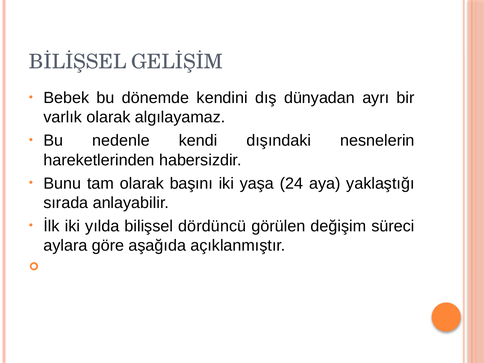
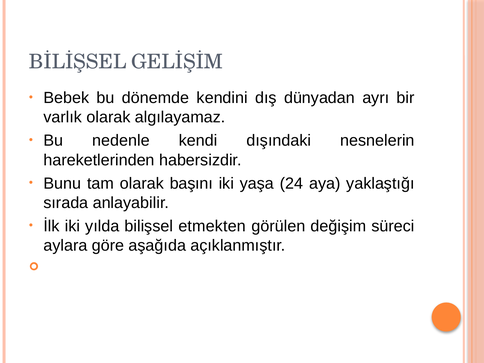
dördüncü: dördüncü -> etmekten
